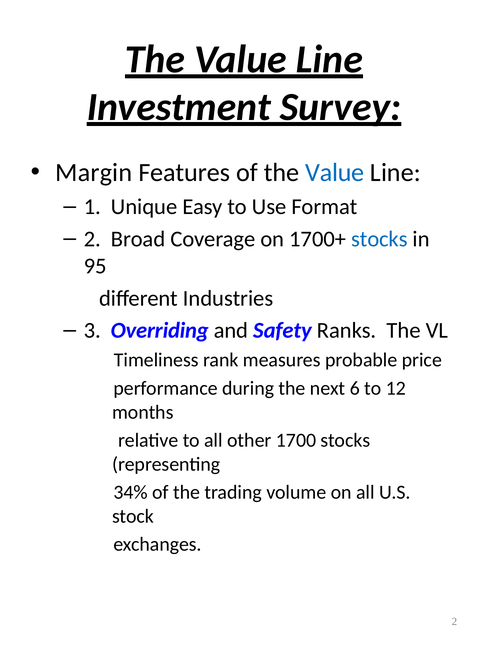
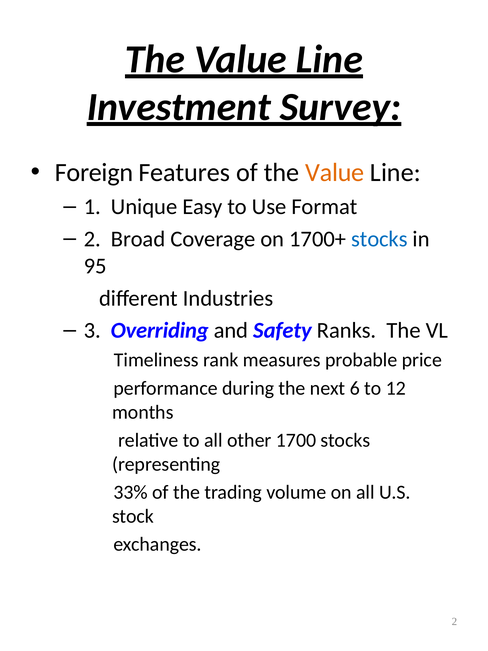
Margin: Margin -> Foreign
Value at (335, 173) colour: blue -> orange
34%: 34% -> 33%
